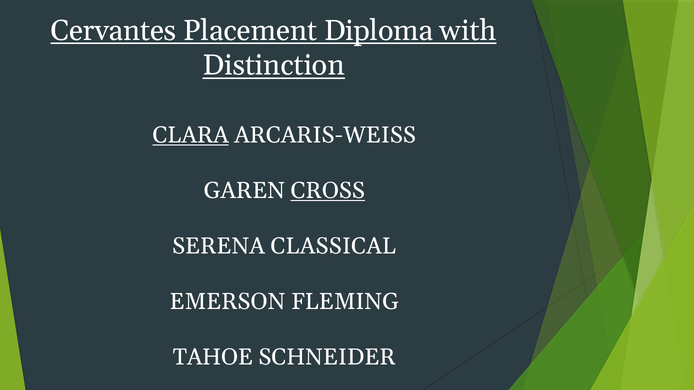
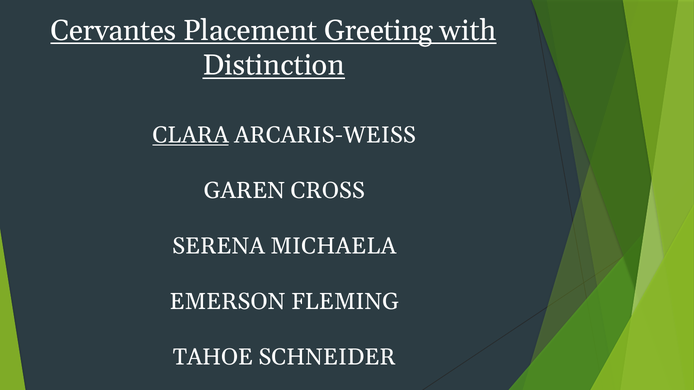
Diploma: Diploma -> Greeting
CROSS underline: present -> none
CLASSICAL: CLASSICAL -> MICHAELA
